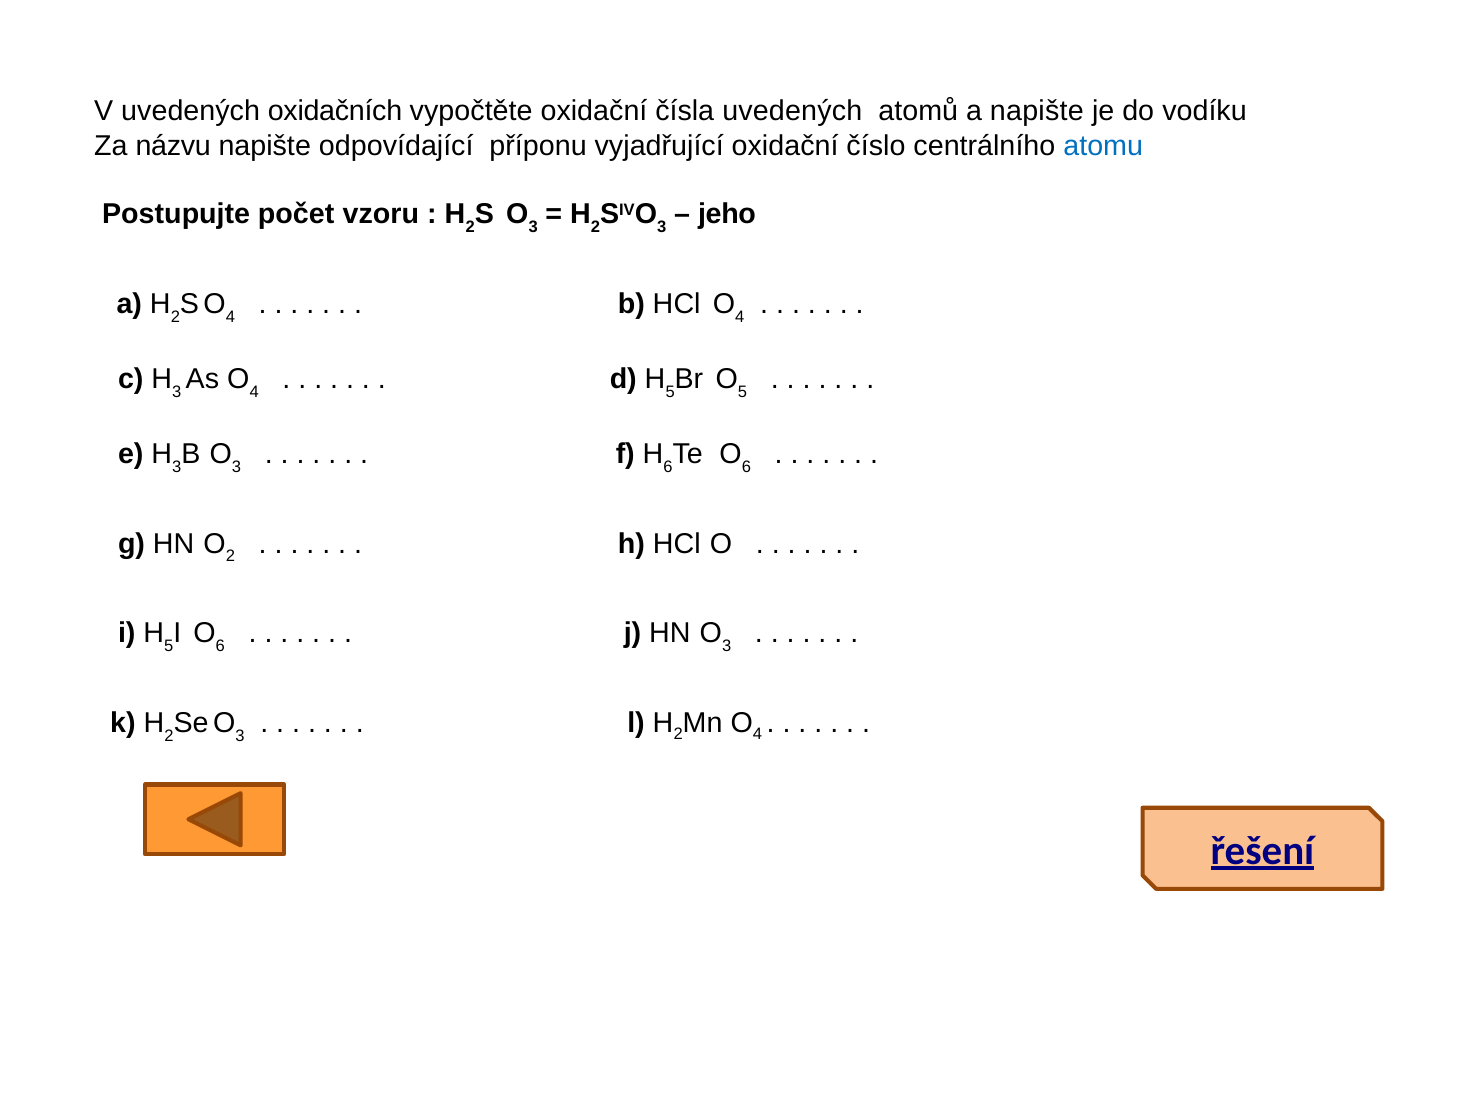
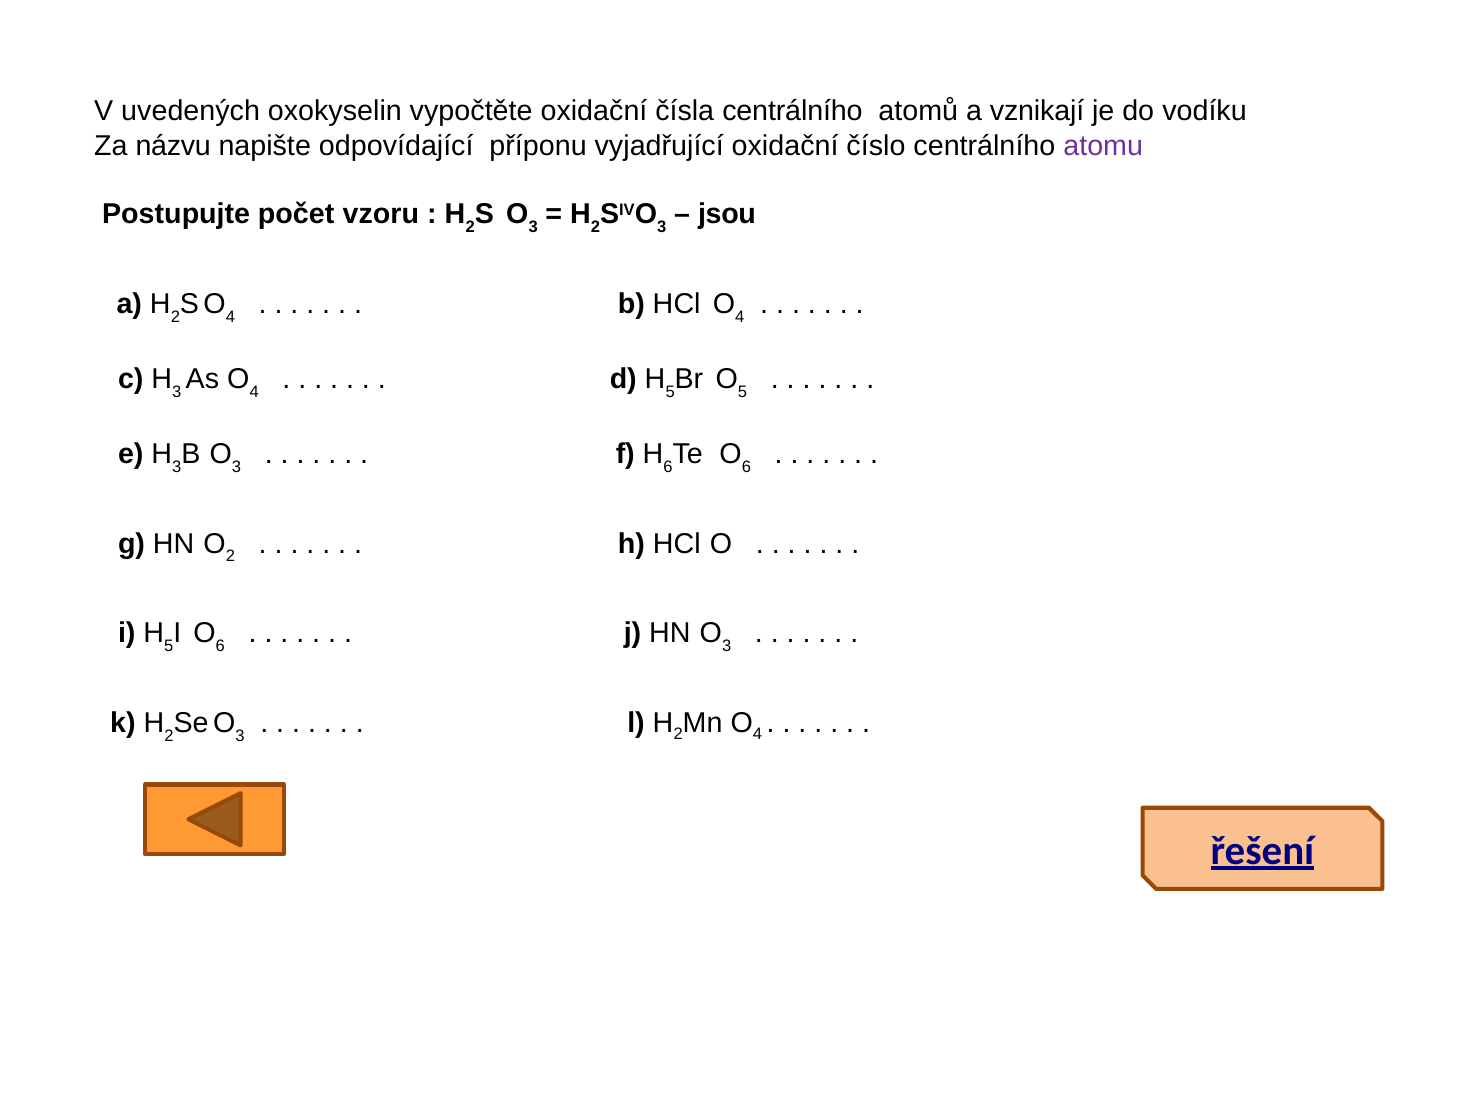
oxidačních: oxidačních -> oxokyselin
čísla uvedených: uvedených -> centrálního
a napište: napište -> vznikají
atomu colour: blue -> purple
jeho: jeho -> jsou
